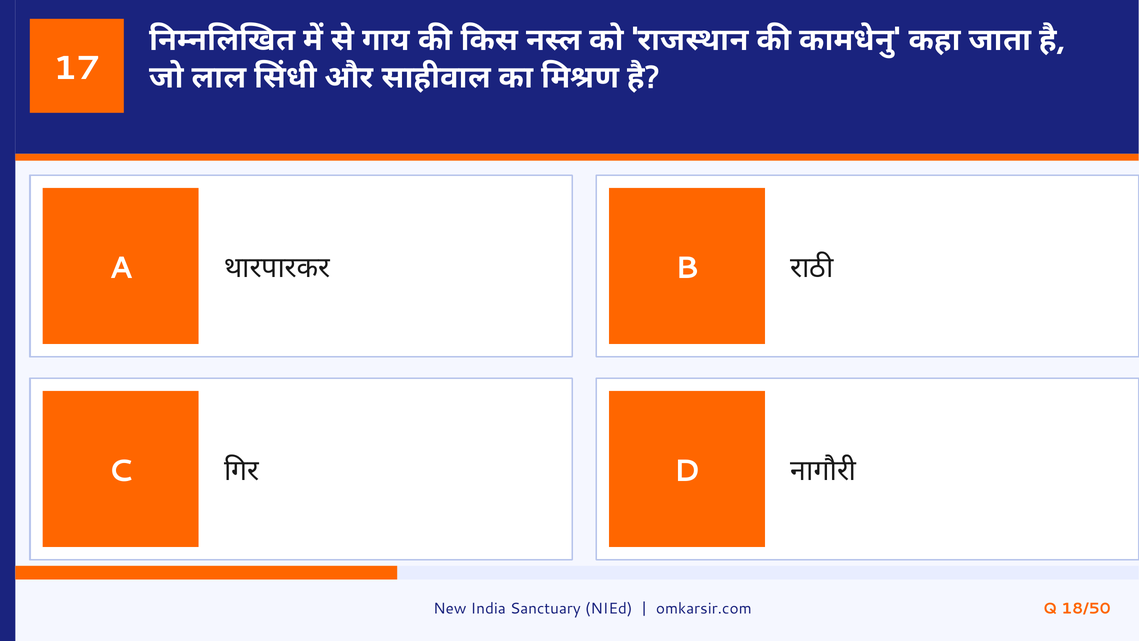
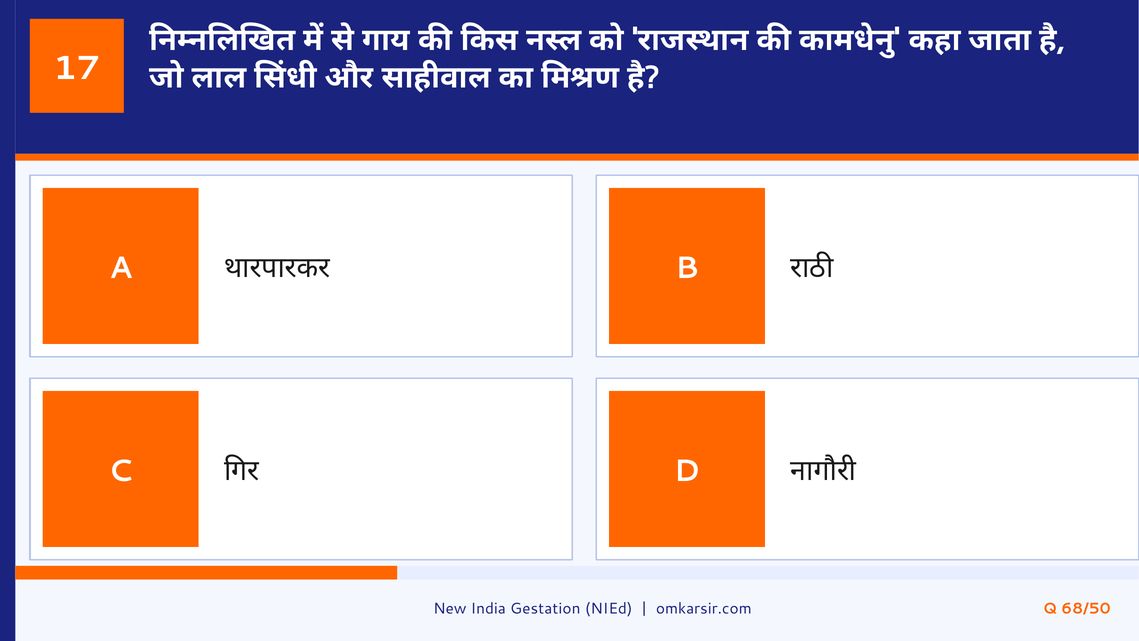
Sanctuary: Sanctuary -> Gestation
18/50: 18/50 -> 68/50
